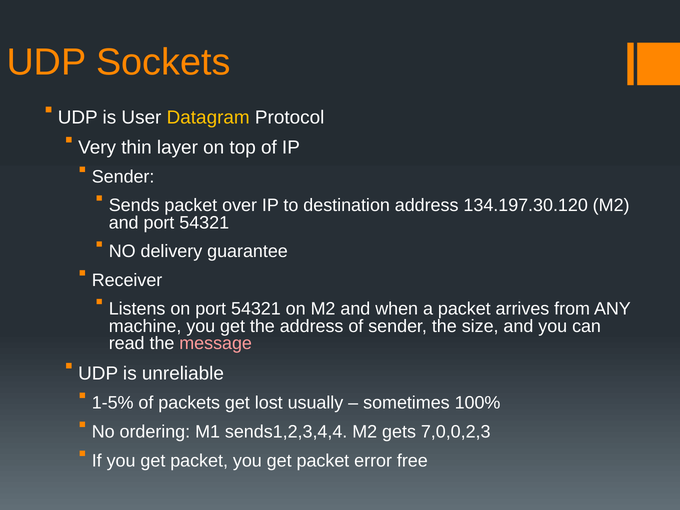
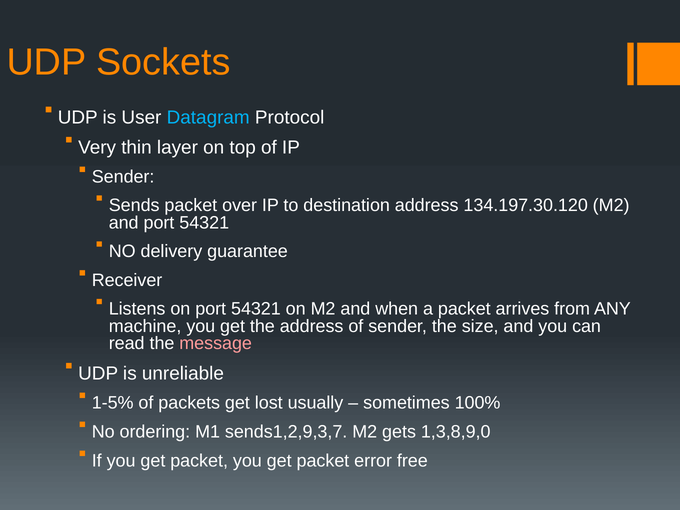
Datagram colour: yellow -> light blue
sends1,2,3,4,4: sends1,2,3,4,4 -> sends1,2,9,3,7
7,0,0,2,3: 7,0,0,2,3 -> 1,3,8,9,0
